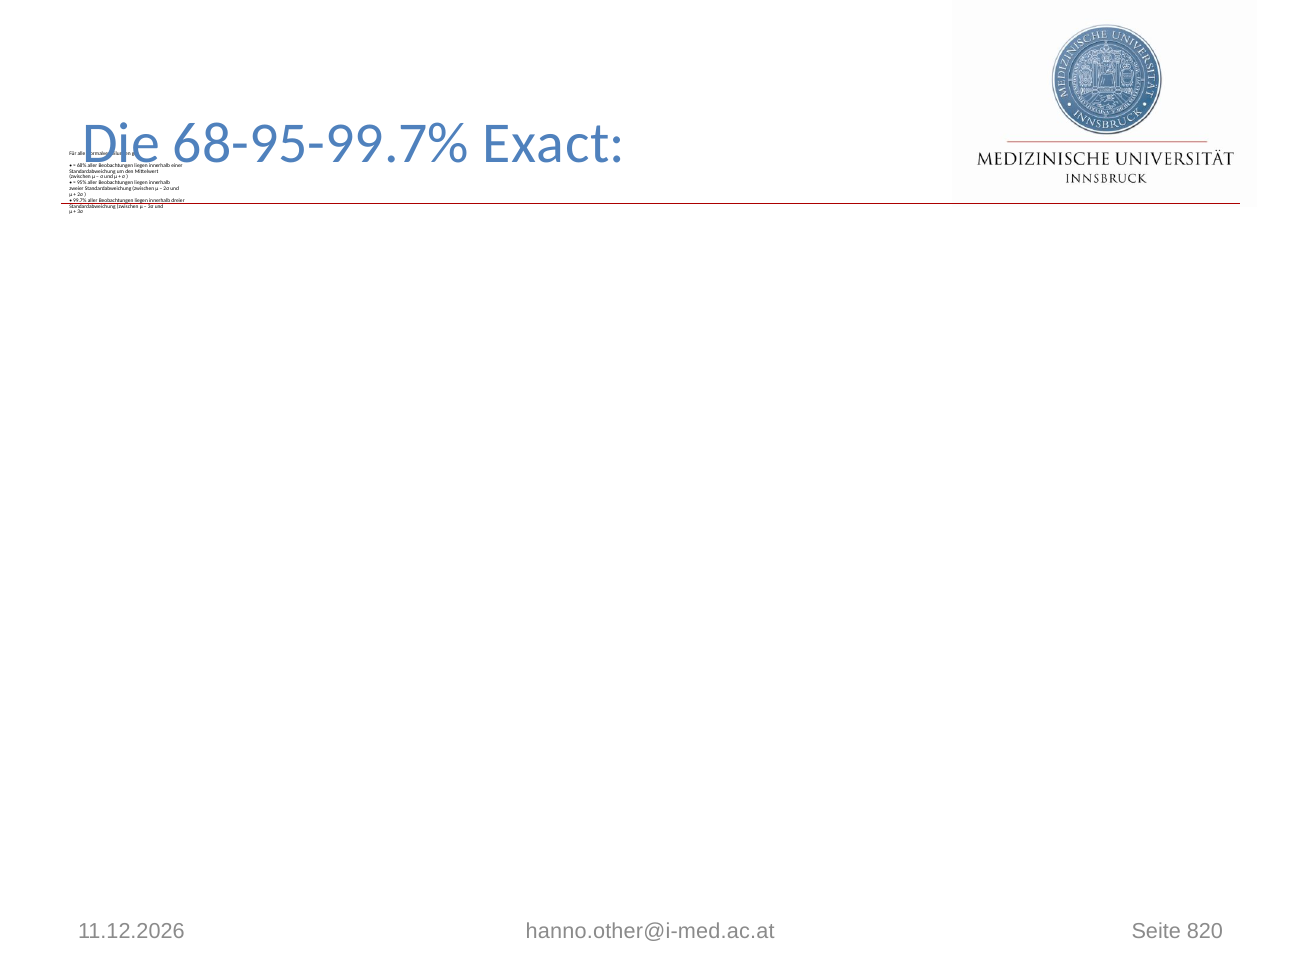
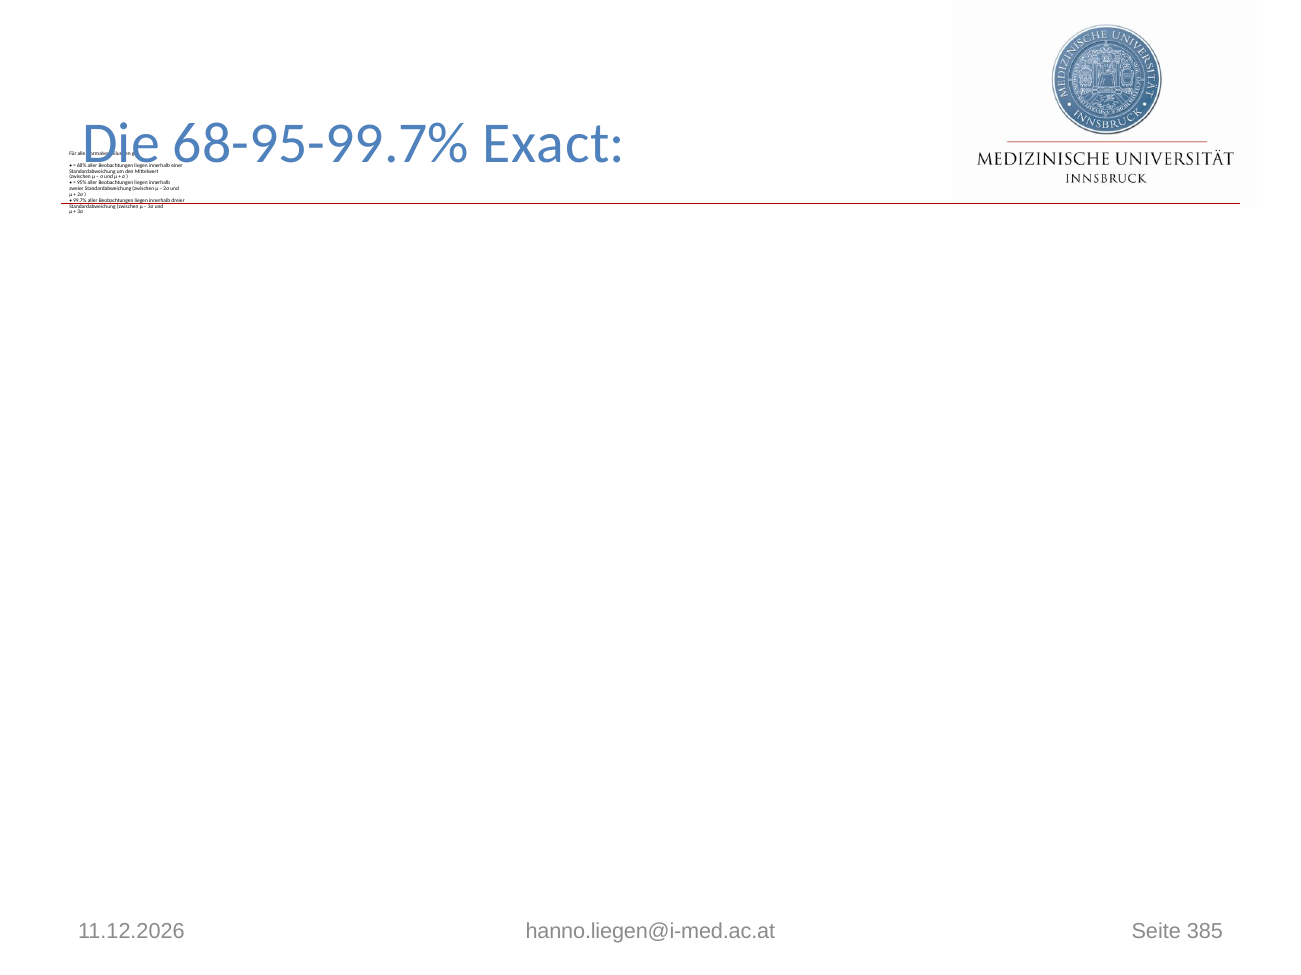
hanno.other@i-med.ac.at: hanno.other@i-med.ac.at -> hanno.liegen@i-med.ac.at
820: 820 -> 385
